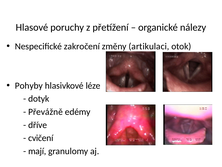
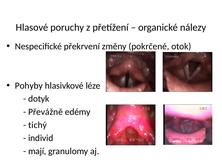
zakročení: zakročení -> překrvení
artikulaci: artikulaci -> pokrčené
dříve: dříve -> tichý
cvičení: cvičení -> individ
